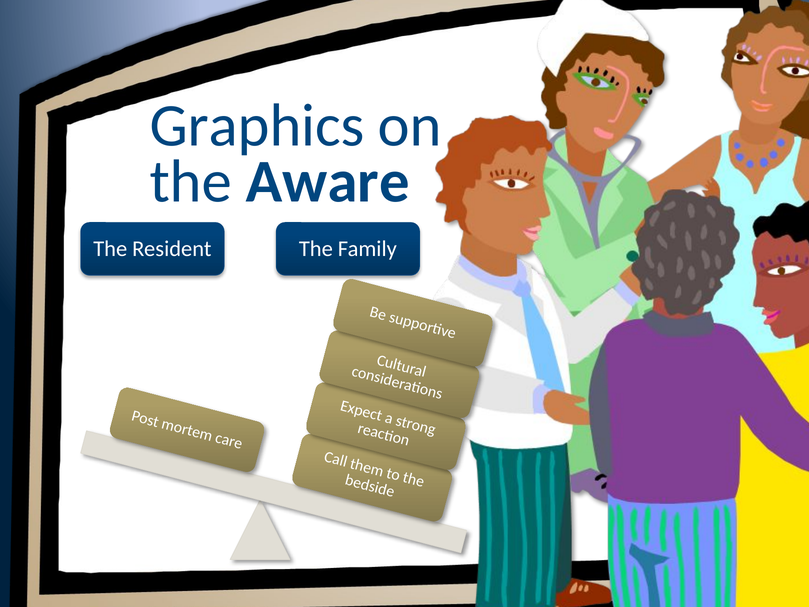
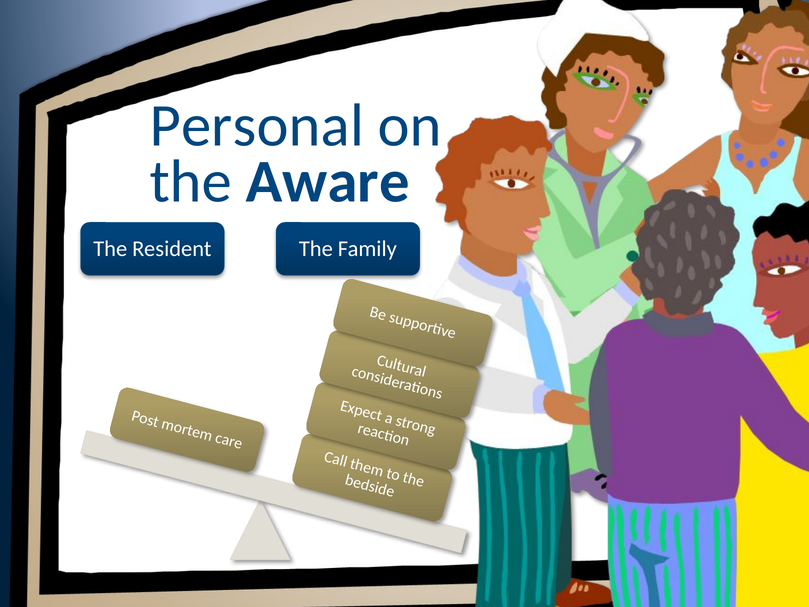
Graphics: Graphics -> Personal
